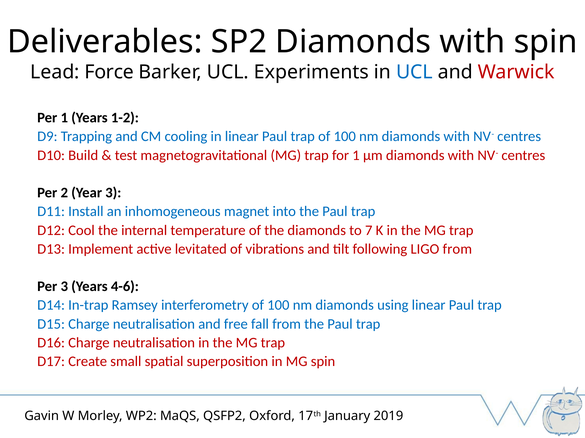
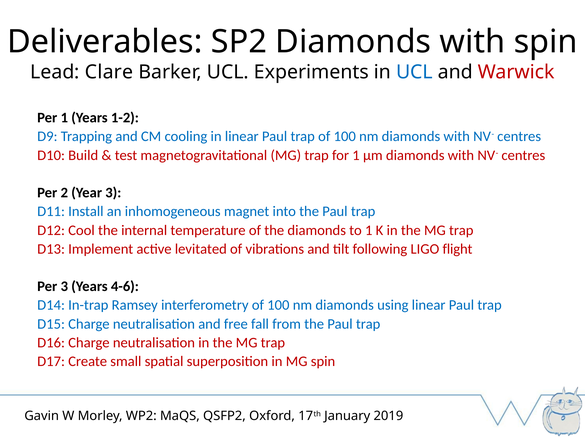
Force: Force -> Clare
to 7: 7 -> 1
LIGO from: from -> flight
